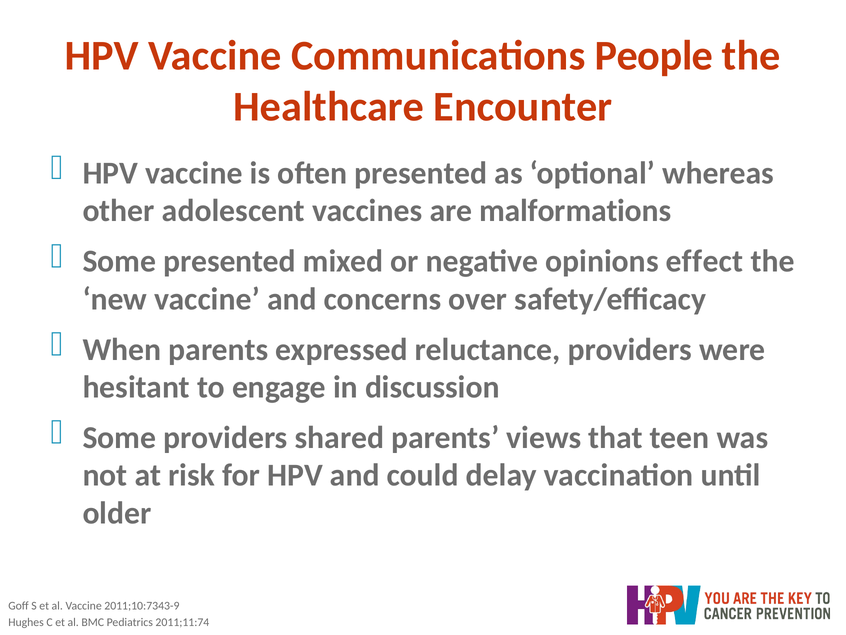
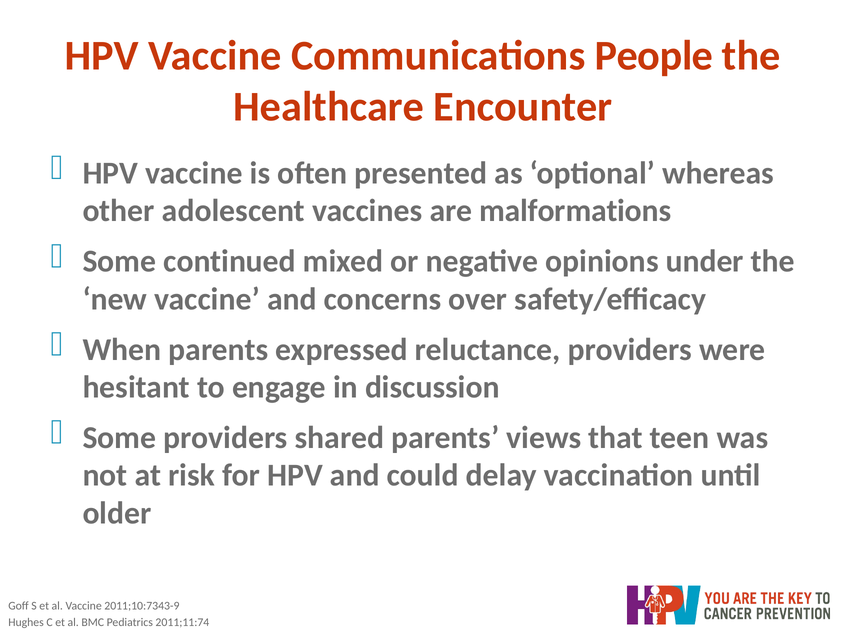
Some presented: presented -> continued
effect: effect -> under
